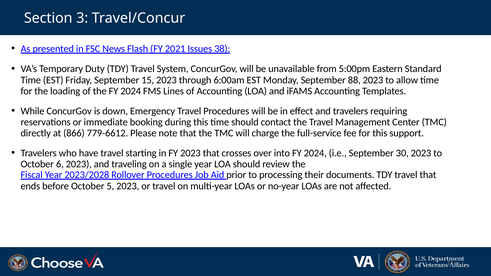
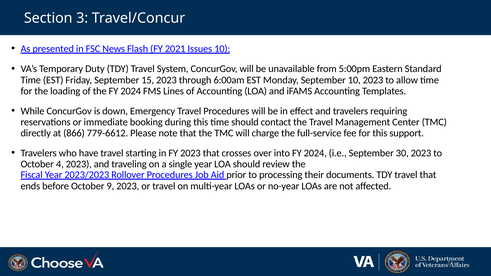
Issues 38: 38 -> 10
September 88: 88 -> 10
6: 6 -> 4
2023/2028: 2023/2028 -> 2023/2023
5: 5 -> 9
